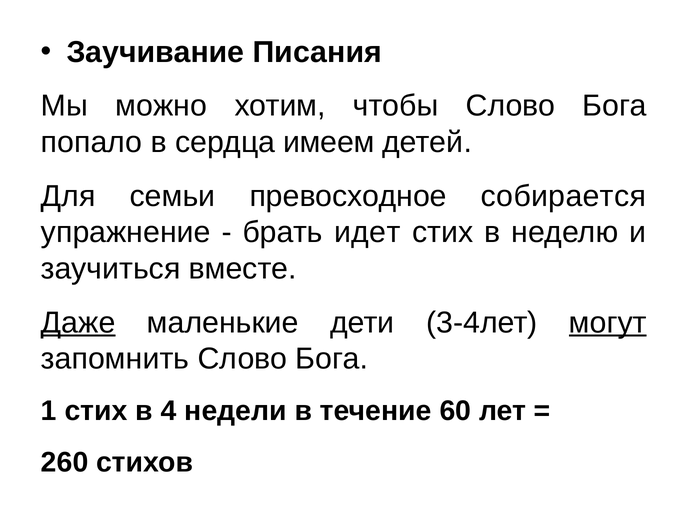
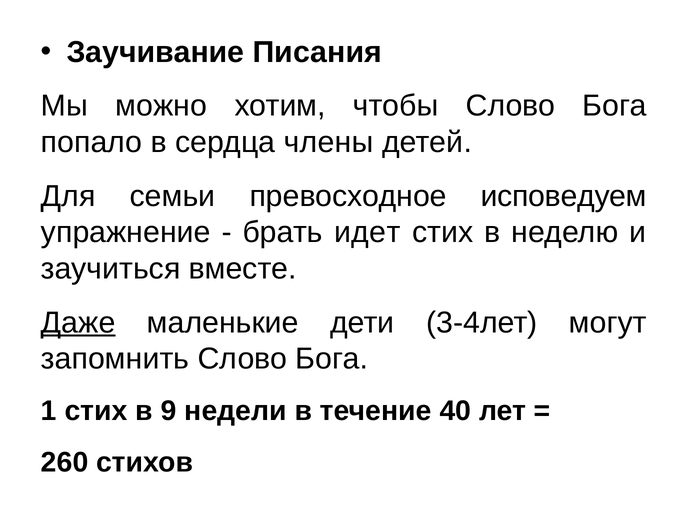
имеем: имеем -> члены
собирается: собирается -> исповедуем
могут underline: present -> none
4: 4 -> 9
60: 60 -> 40
